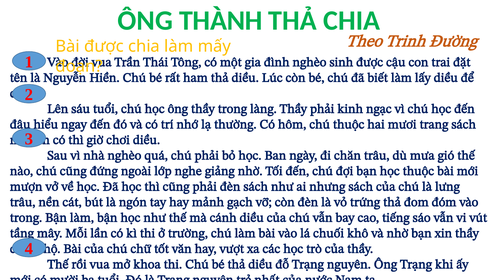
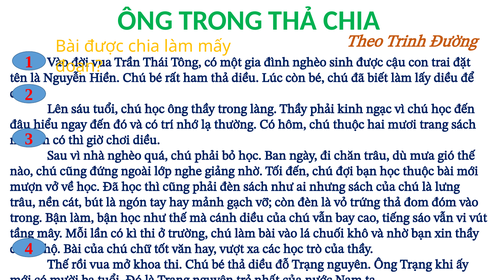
ÔNG THÀNH: THÀNH -> TRONG
